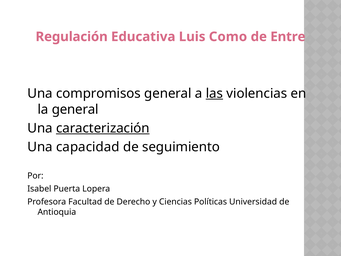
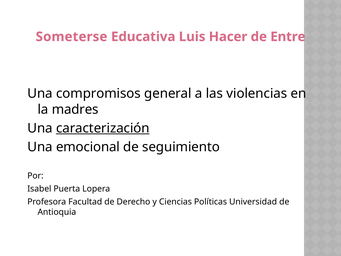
Regulación: Regulación -> Someterse
Como: Como -> Hacer
las underline: present -> none
la general: general -> madres
capacidad: capacidad -> emocional
